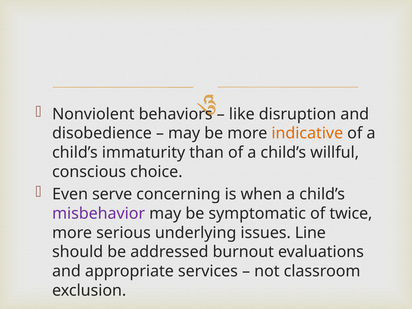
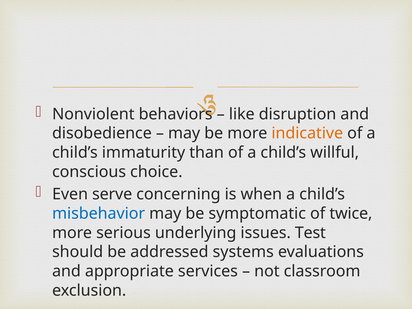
misbehavior colour: purple -> blue
Line: Line -> Test
burnout: burnout -> systems
